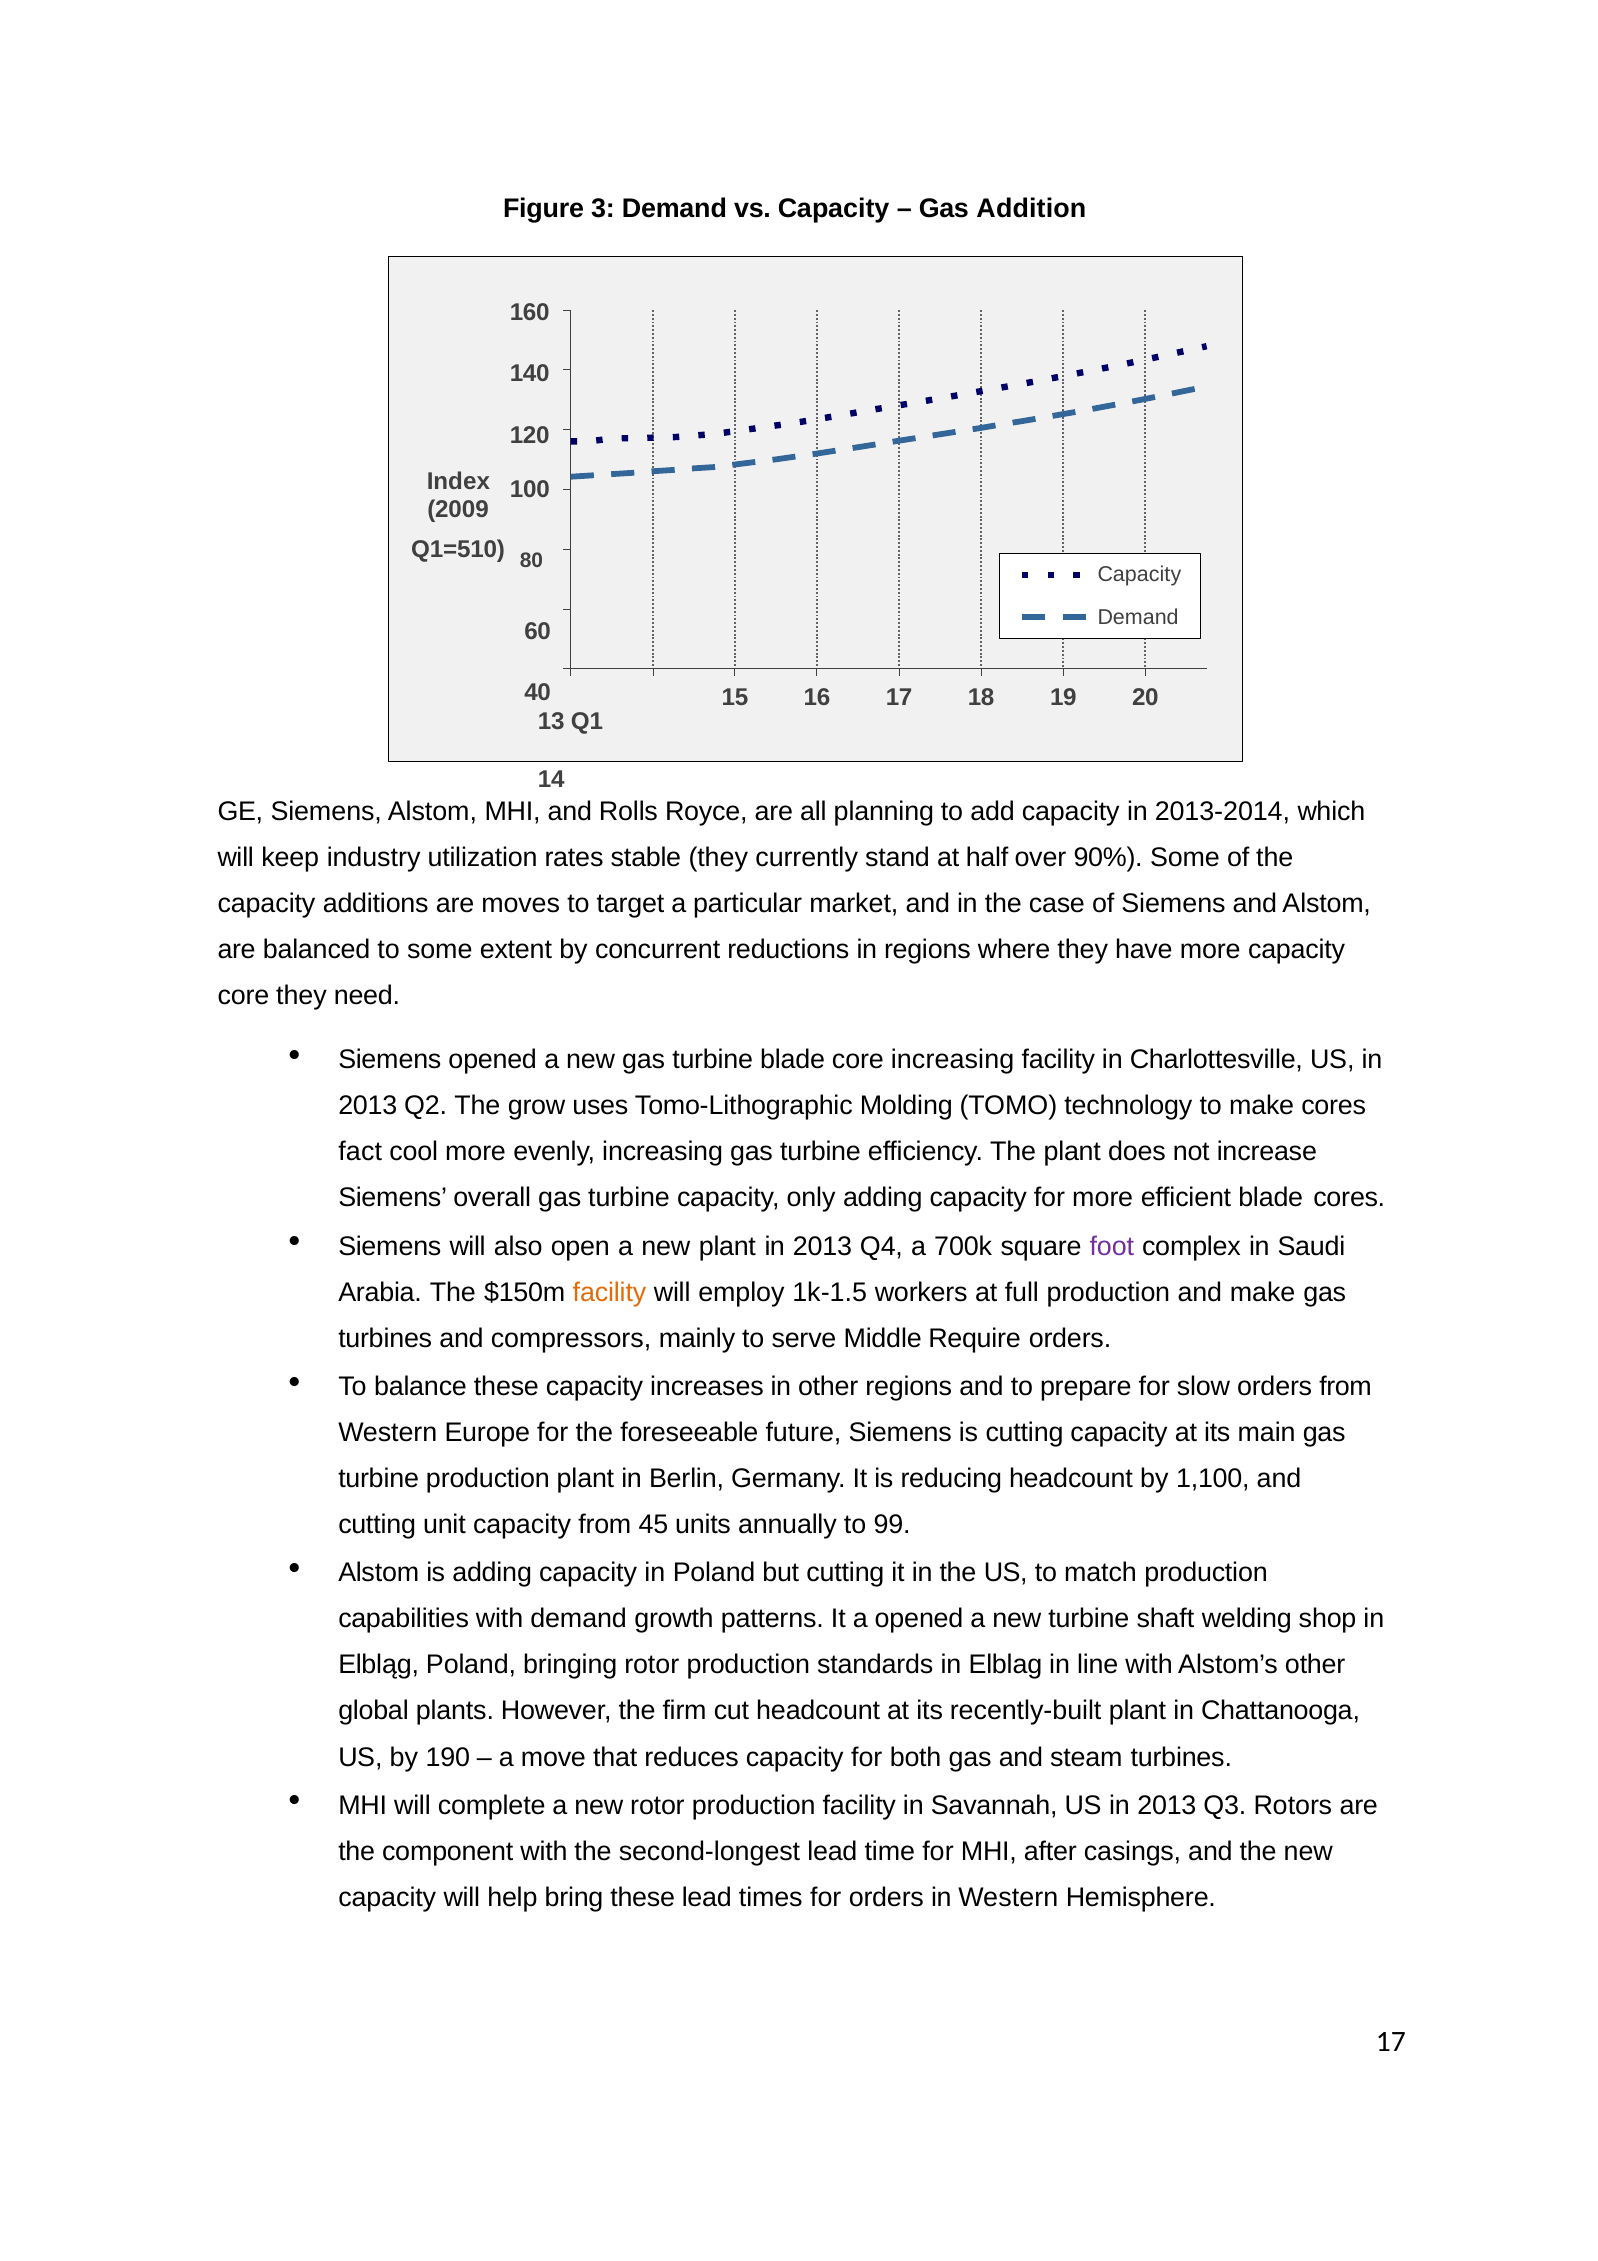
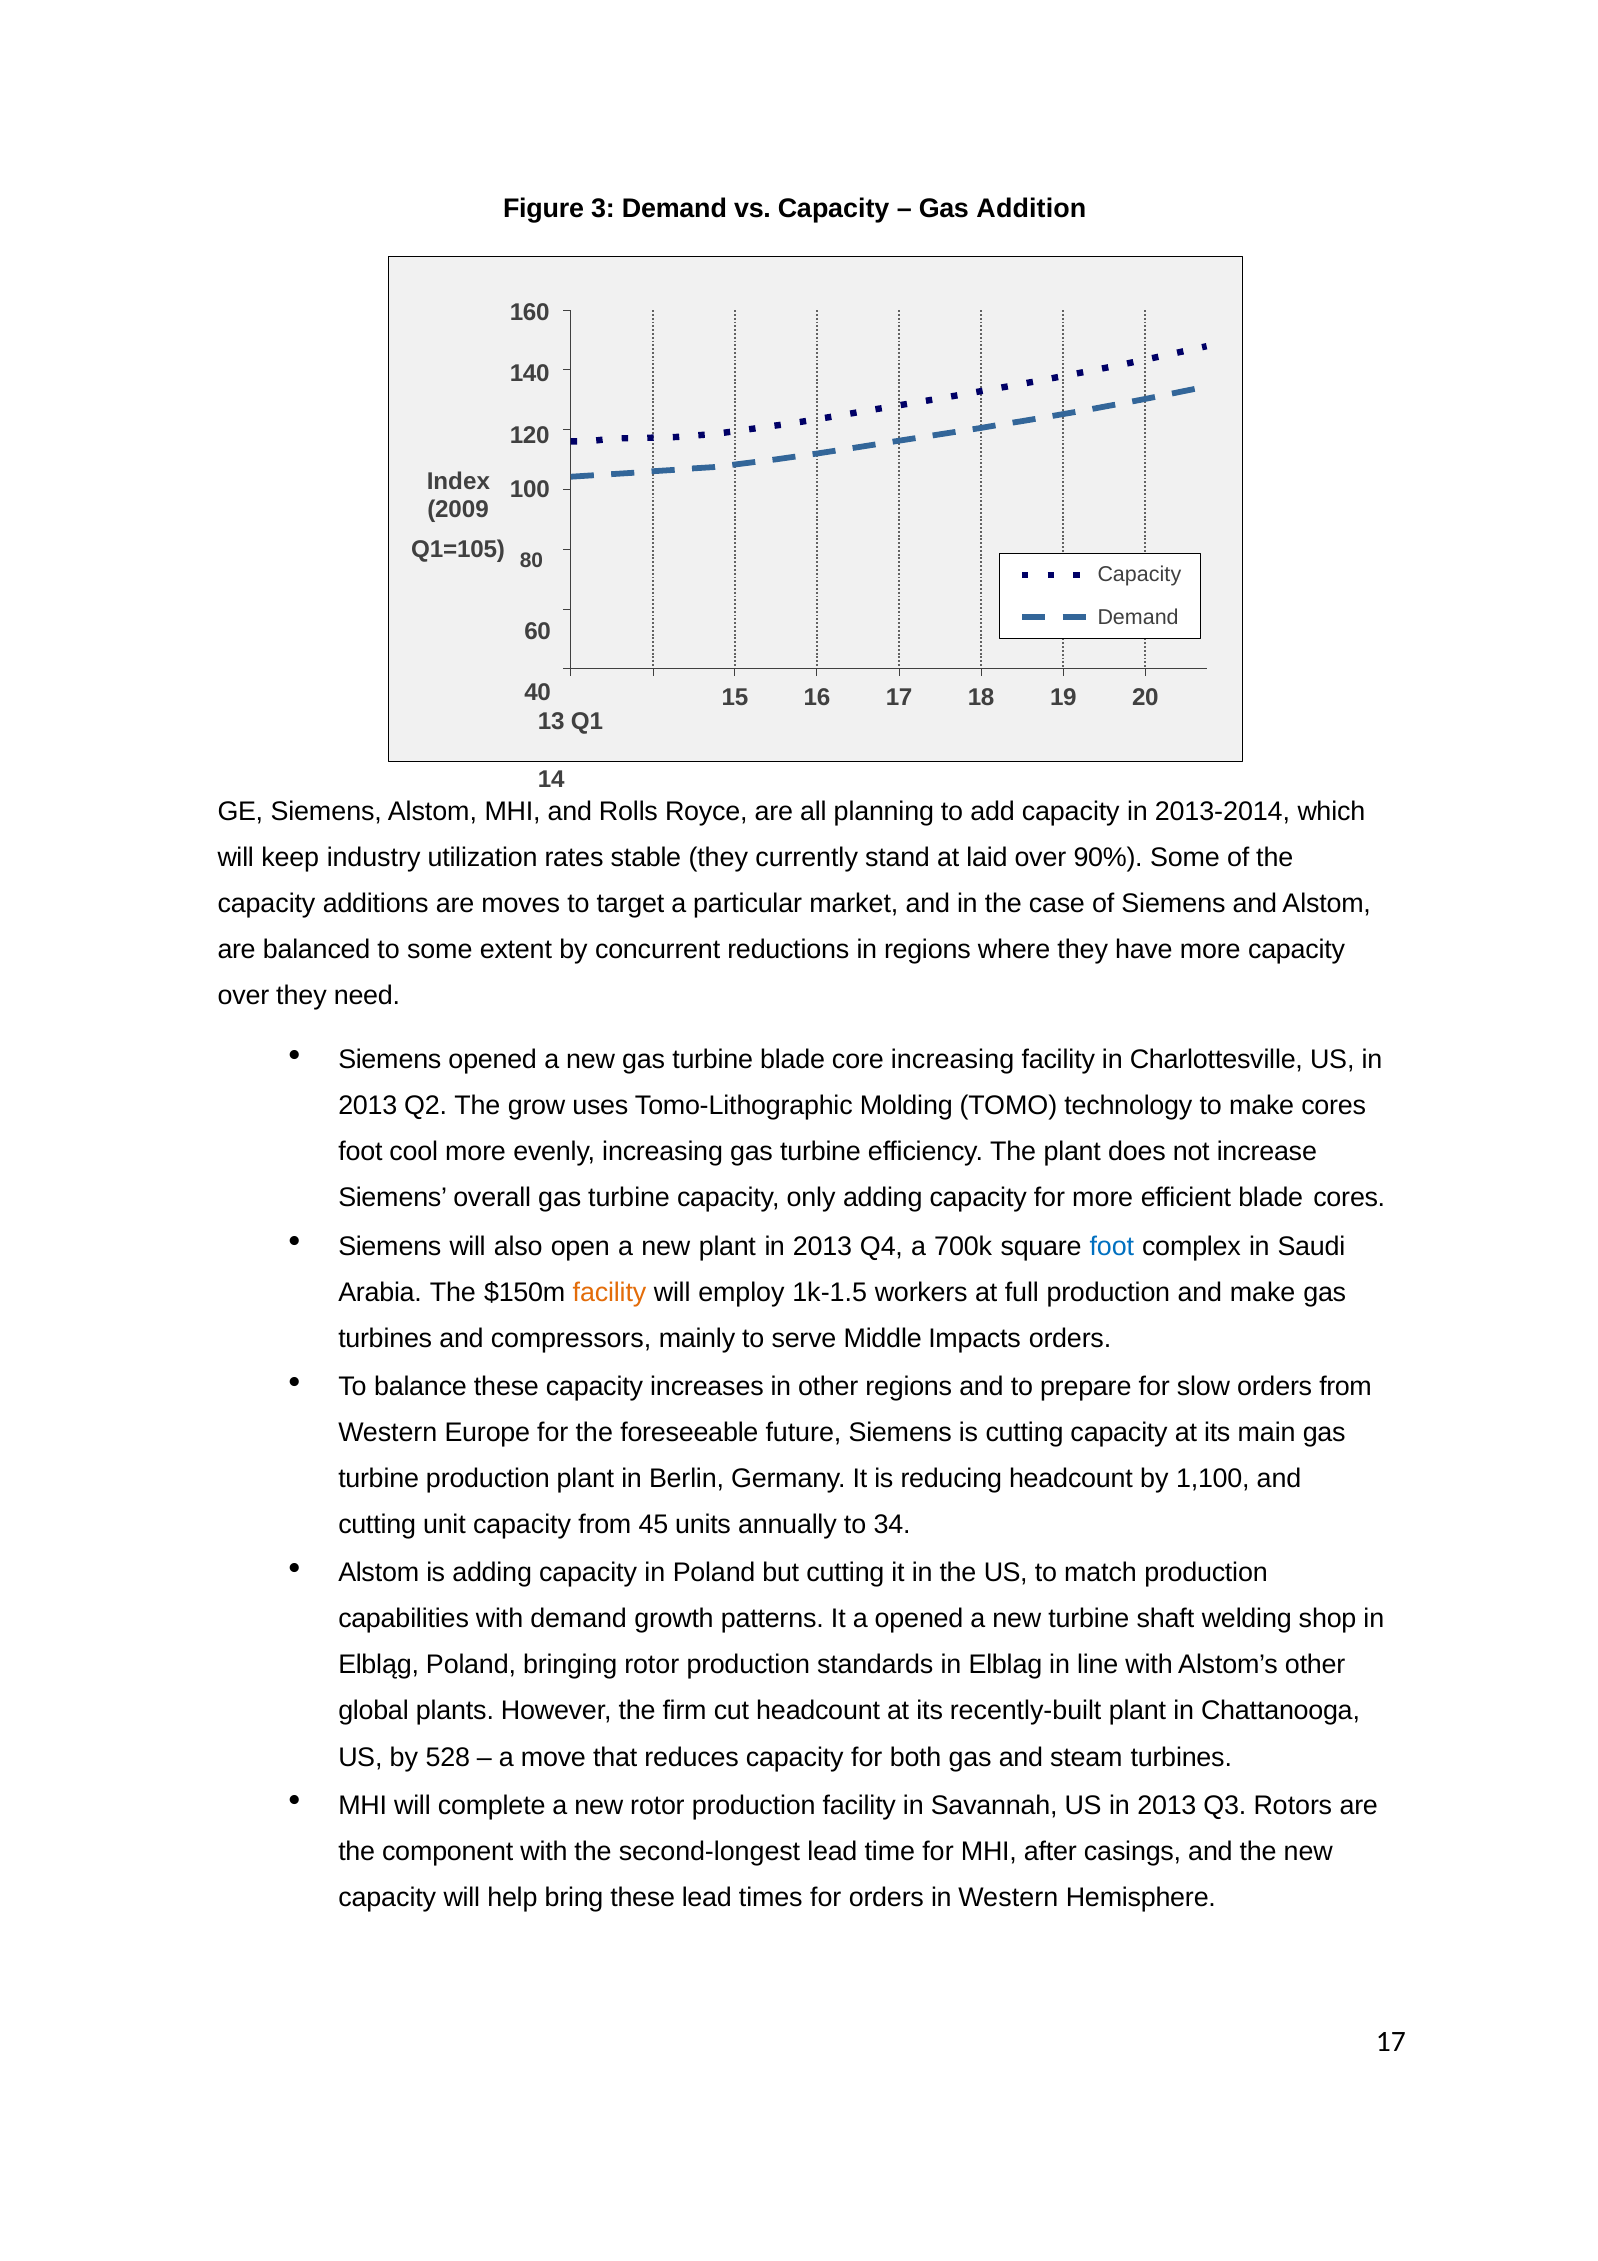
Q1=510: Q1=510 -> Q1=105
half: half -> laid
core at (243, 996): core -> over
fact at (360, 1152): fact -> foot
foot at (1112, 1246) colour: purple -> blue
Require: Require -> Impacts
99: 99 -> 34
190: 190 -> 528
